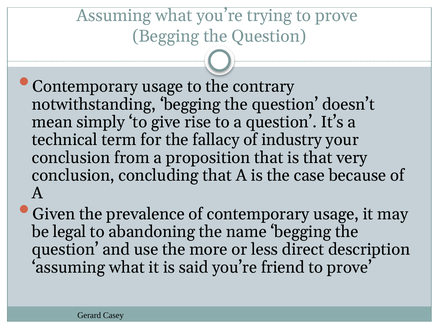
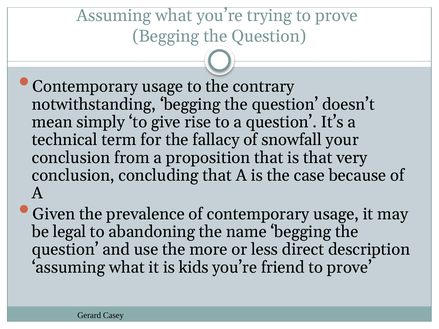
industry: industry -> snowfall
said: said -> kids
